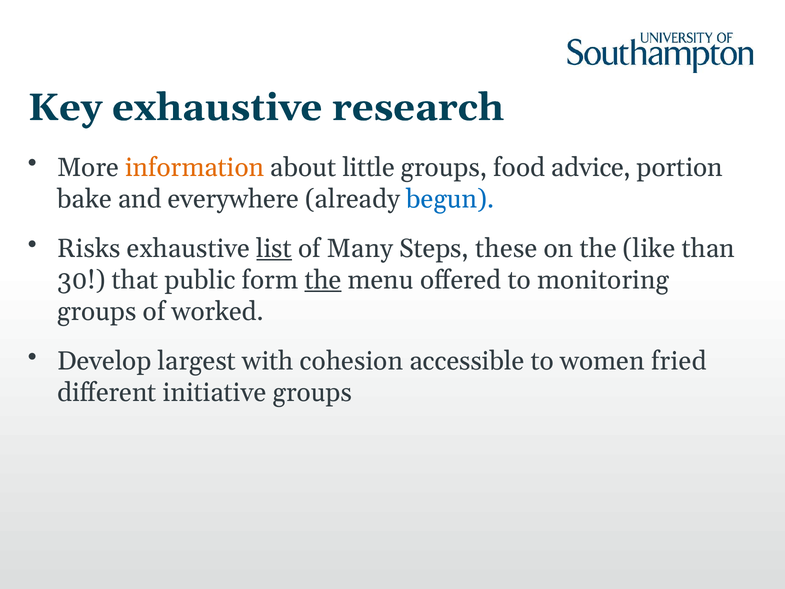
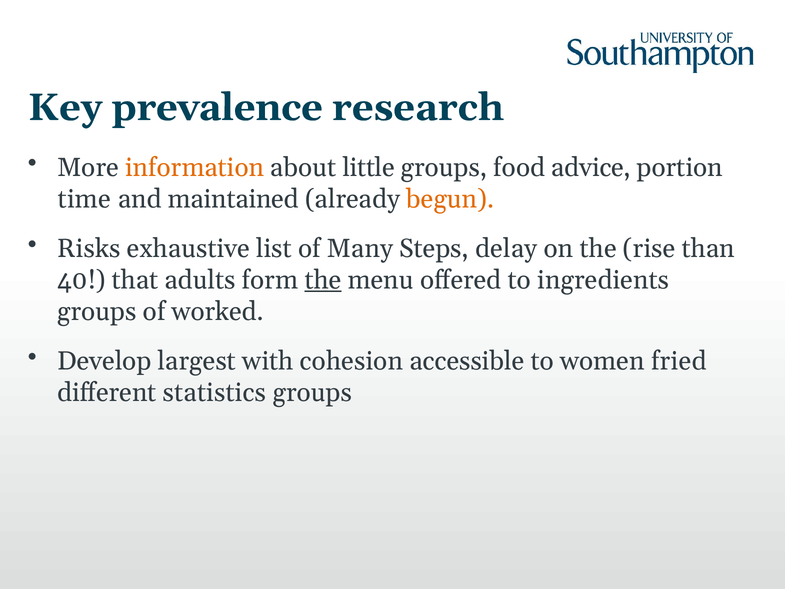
Key exhaustive: exhaustive -> prevalence
bake: bake -> time
everywhere: everywhere -> maintained
begun colour: blue -> orange
list underline: present -> none
these: these -> delay
like: like -> rise
30: 30 -> 40
public: public -> adults
monitoring: monitoring -> ingredients
initiative: initiative -> statistics
